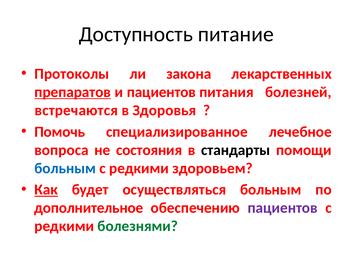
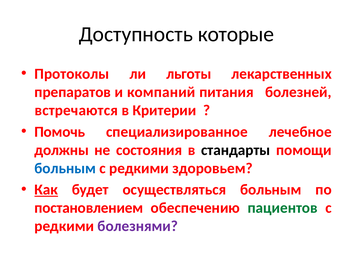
питание: питание -> которые
закона: закона -> льготы
препаратов underline: present -> none
и пациентов: пациентов -> компаний
Здоровья: Здоровья -> Критерии
вопроса: вопроса -> должны
дополнительное: дополнительное -> постановлением
пациентов at (283, 208) colour: purple -> green
болезнями colour: green -> purple
